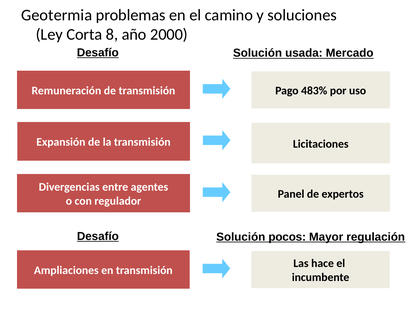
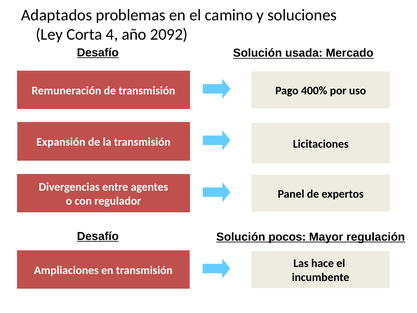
Geotermia: Geotermia -> Adaptados
8: 8 -> 4
2000: 2000 -> 2092
483%: 483% -> 400%
